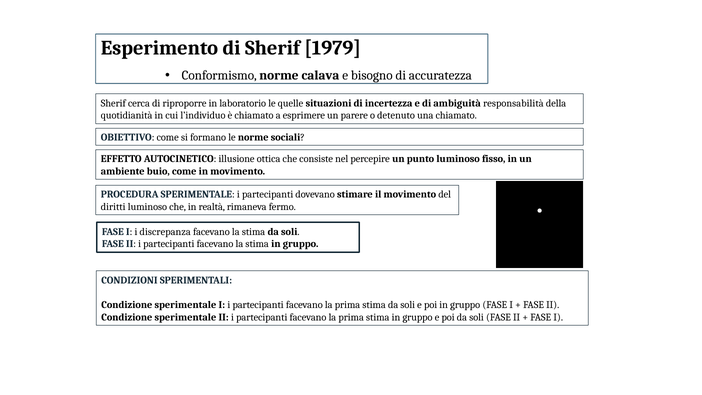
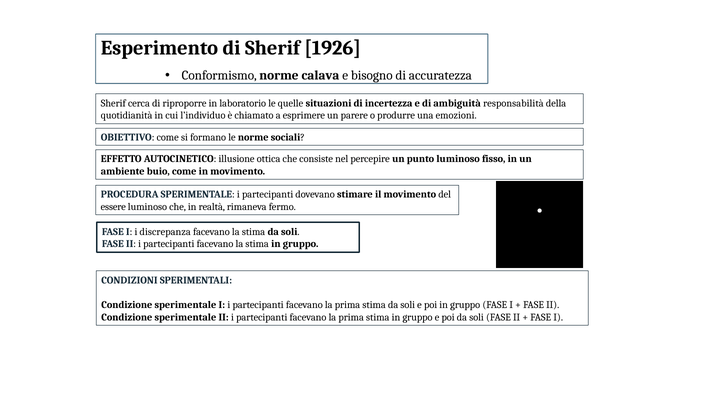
1979: 1979 -> 1926
detenuto: detenuto -> produrre
una chiamato: chiamato -> emozioni
diritti: diritti -> essere
